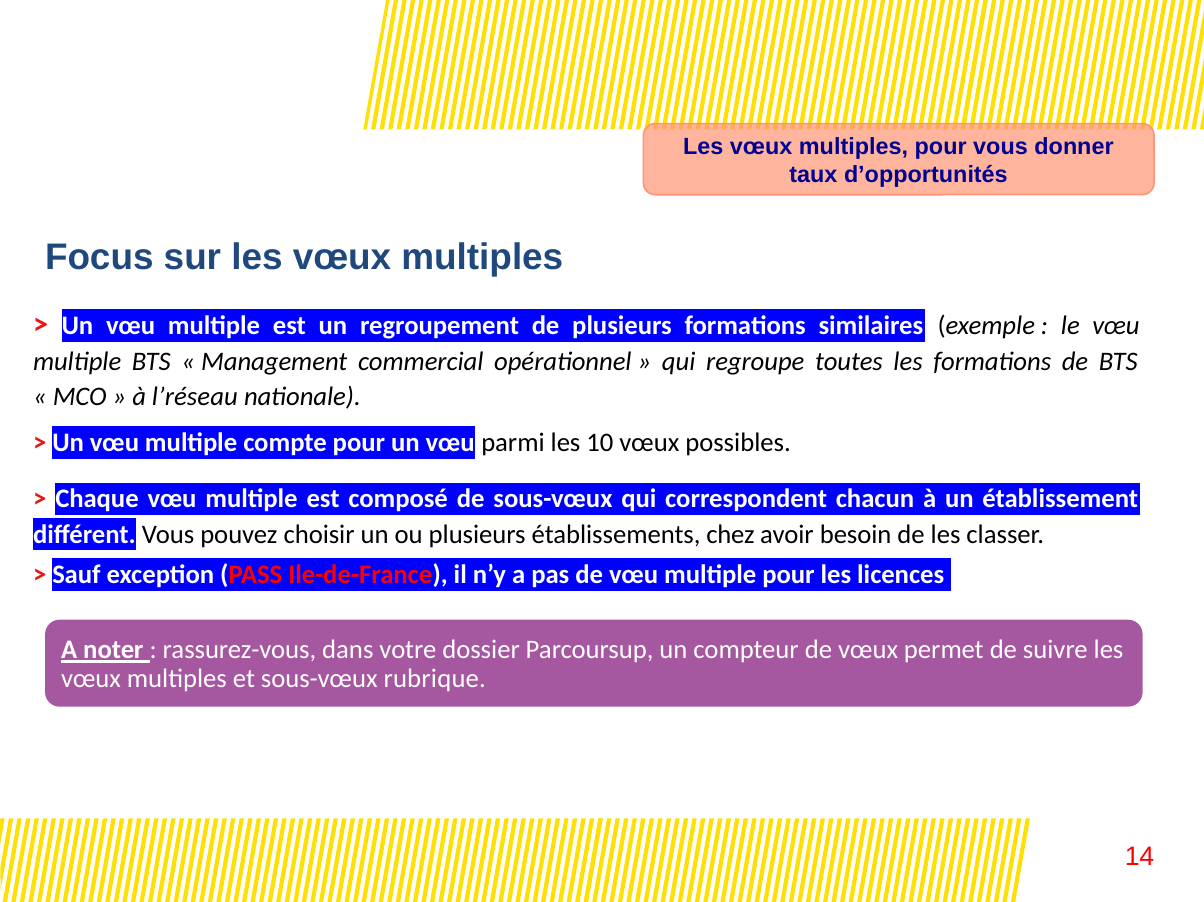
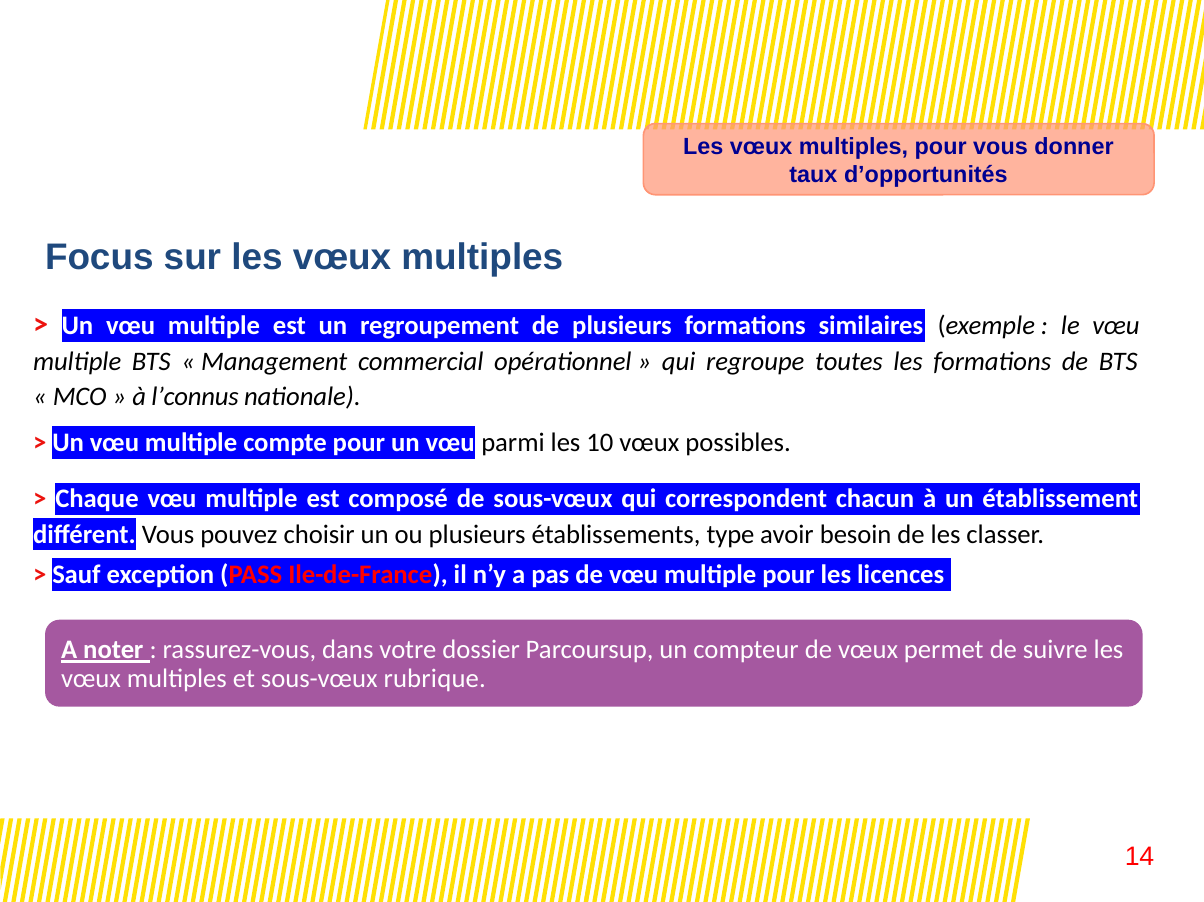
l’réseau: l’réseau -> l’connus
chez: chez -> type
